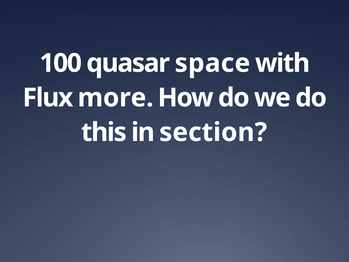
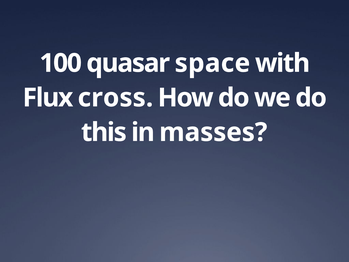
more: more -> cross
section: section -> masses
